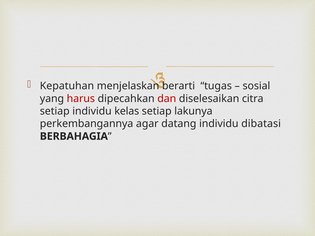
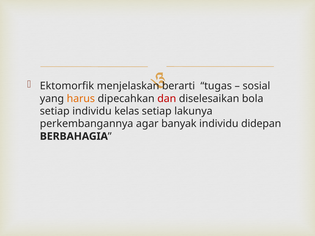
Kepatuhan: Kepatuhan -> Ektomorfik
harus colour: red -> orange
citra: citra -> bola
datang: datang -> banyak
dibatasi: dibatasi -> didepan
